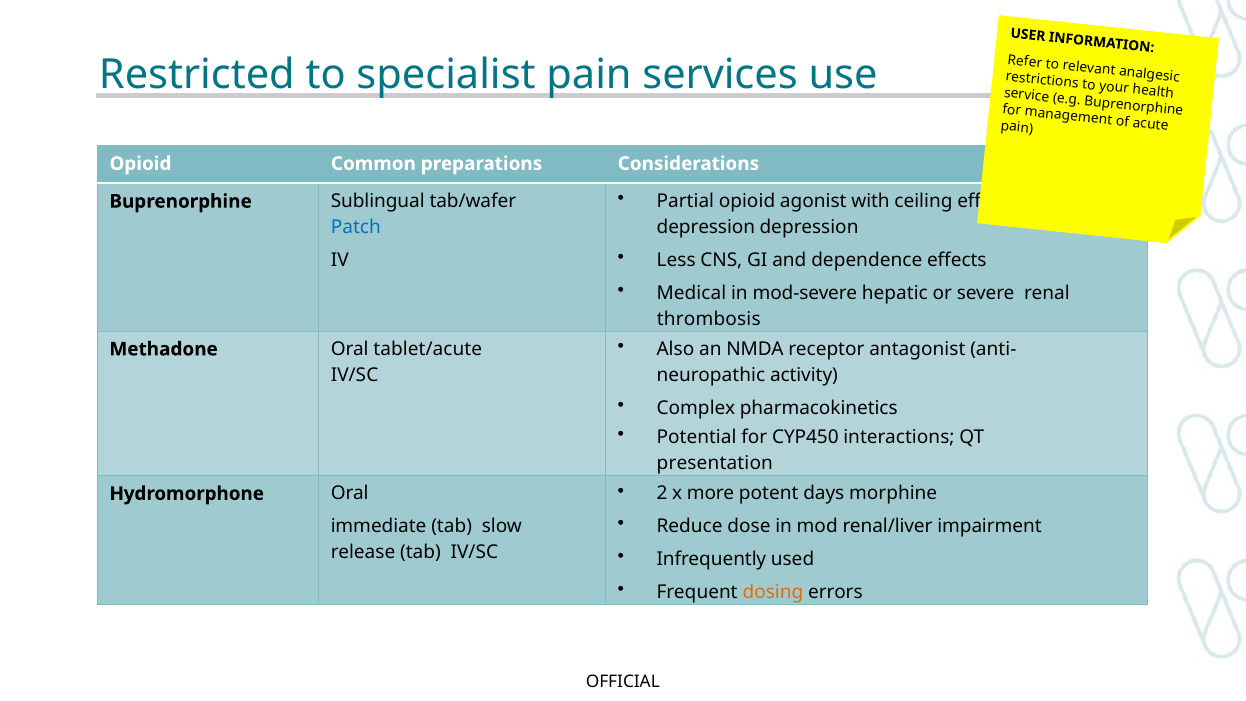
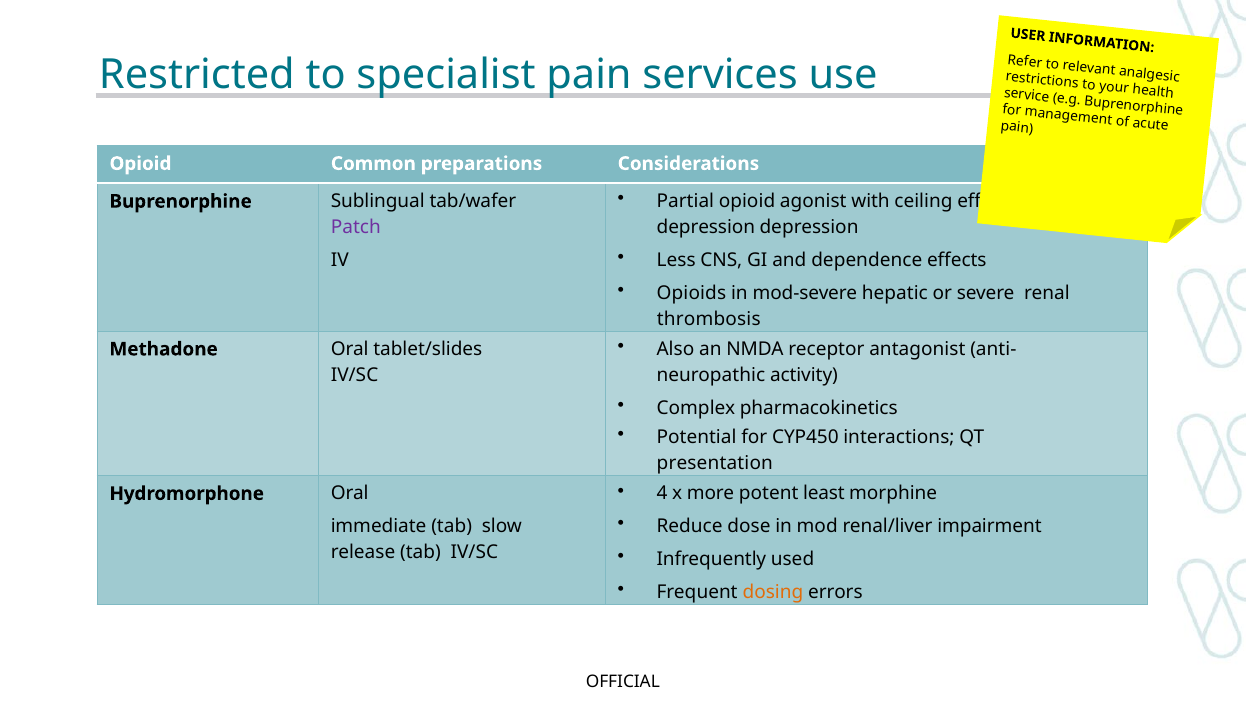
Patch colour: blue -> purple
Medical: Medical -> Opioids
tablet/acute: tablet/acute -> tablet/slides
2: 2 -> 4
days: days -> least
